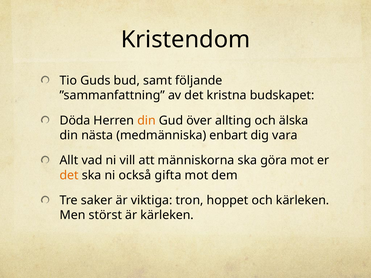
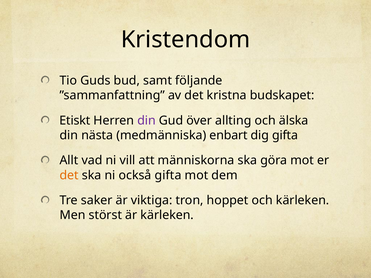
Döda: Döda -> Etiskt
din at (147, 121) colour: orange -> purple
dig vara: vara -> gifta
